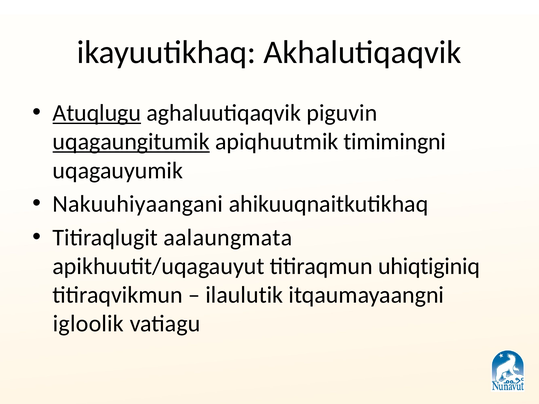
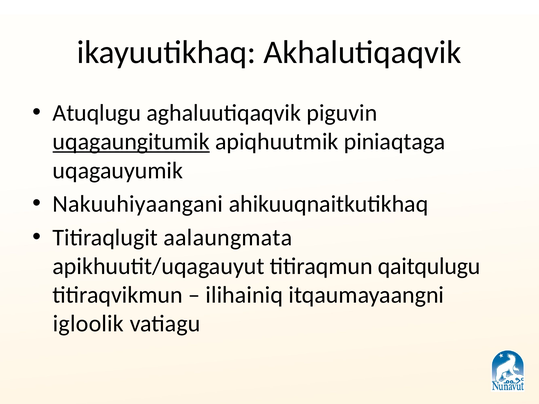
Atuqlugu underline: present -> none
timimingni: timimingni -> piniaqtaga
uhiqtiginiq: uhiqtiginiq -> qaitqulugu
ilaulutik: ilaulutik -> ilihainiq
